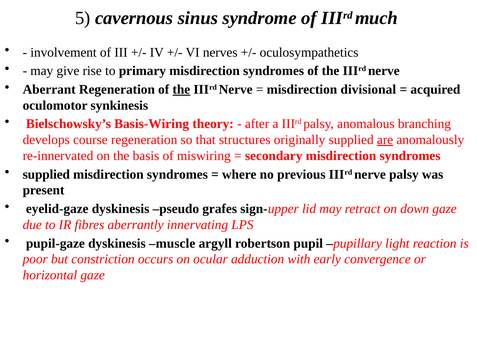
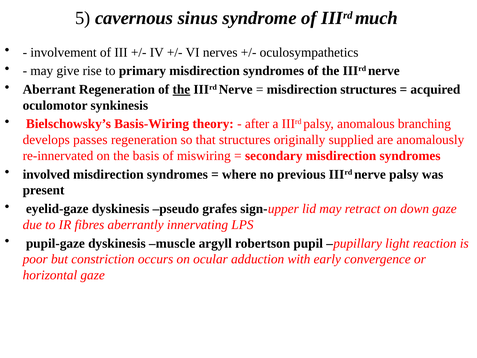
misdirection divisional: divisional -> structures
course: course -> passes
are underline: present -> none
supplied at (46, 174): supplied -> involved
